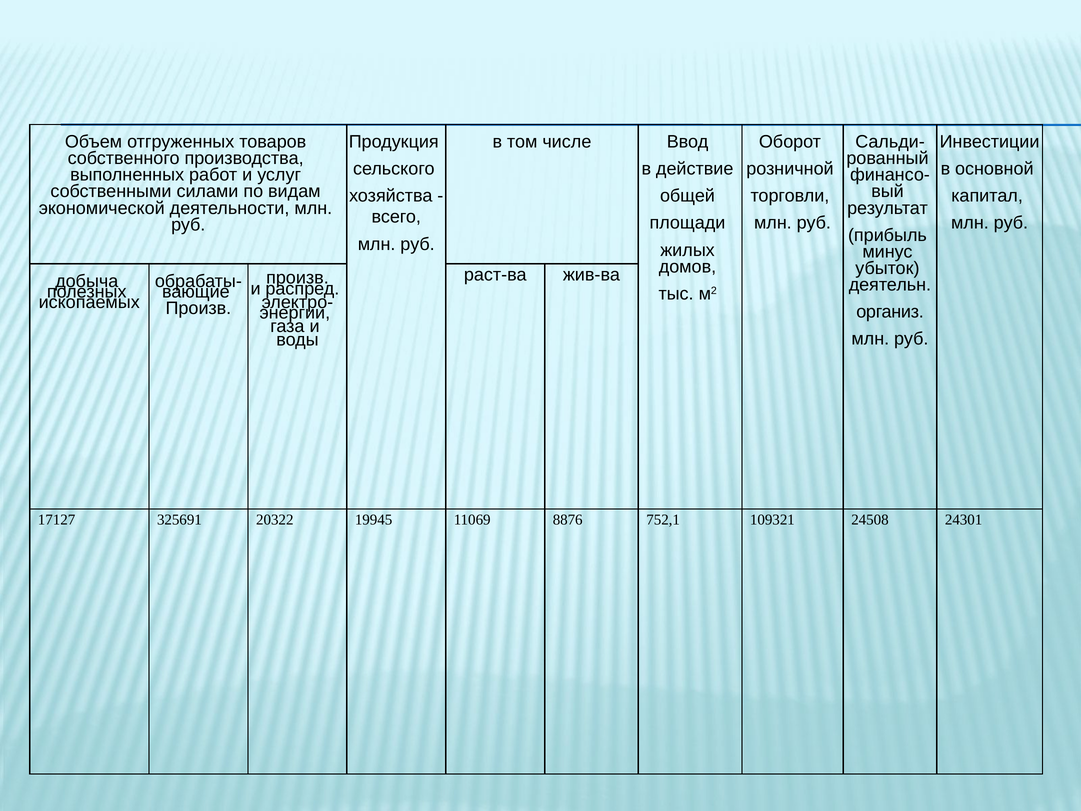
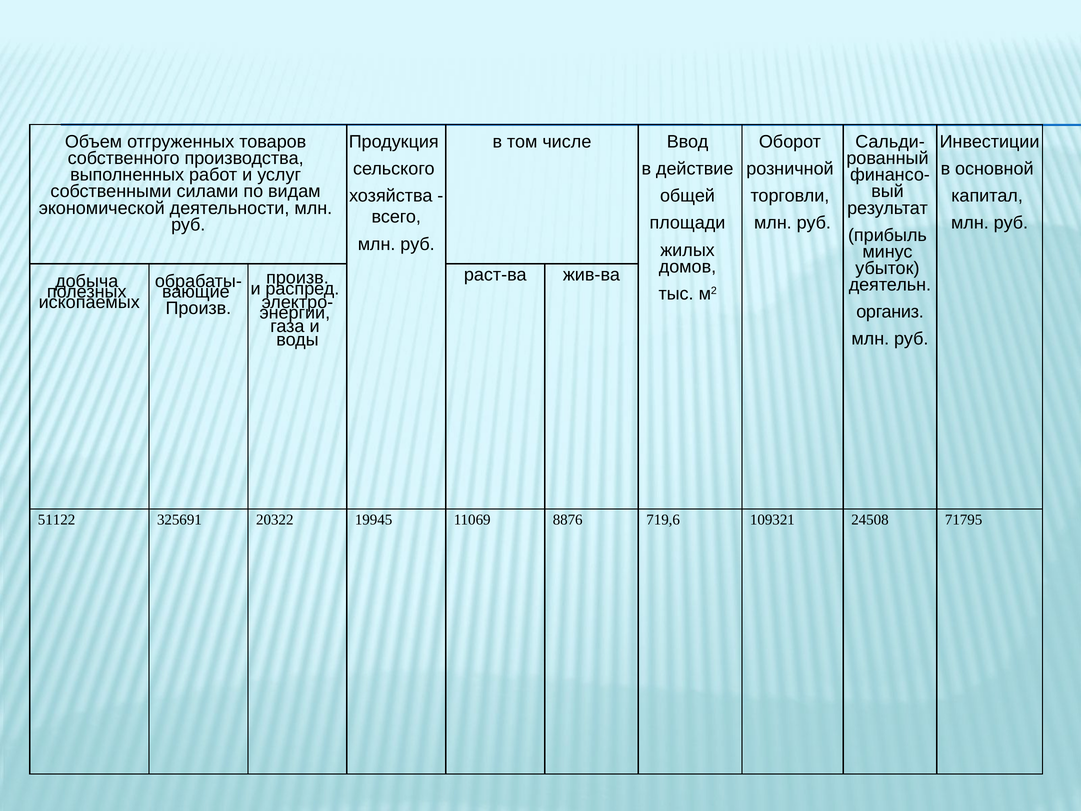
17127: 17127 -> 51122
752,1: 752,1 -> 719,6
24301: 24301 -> 71795
